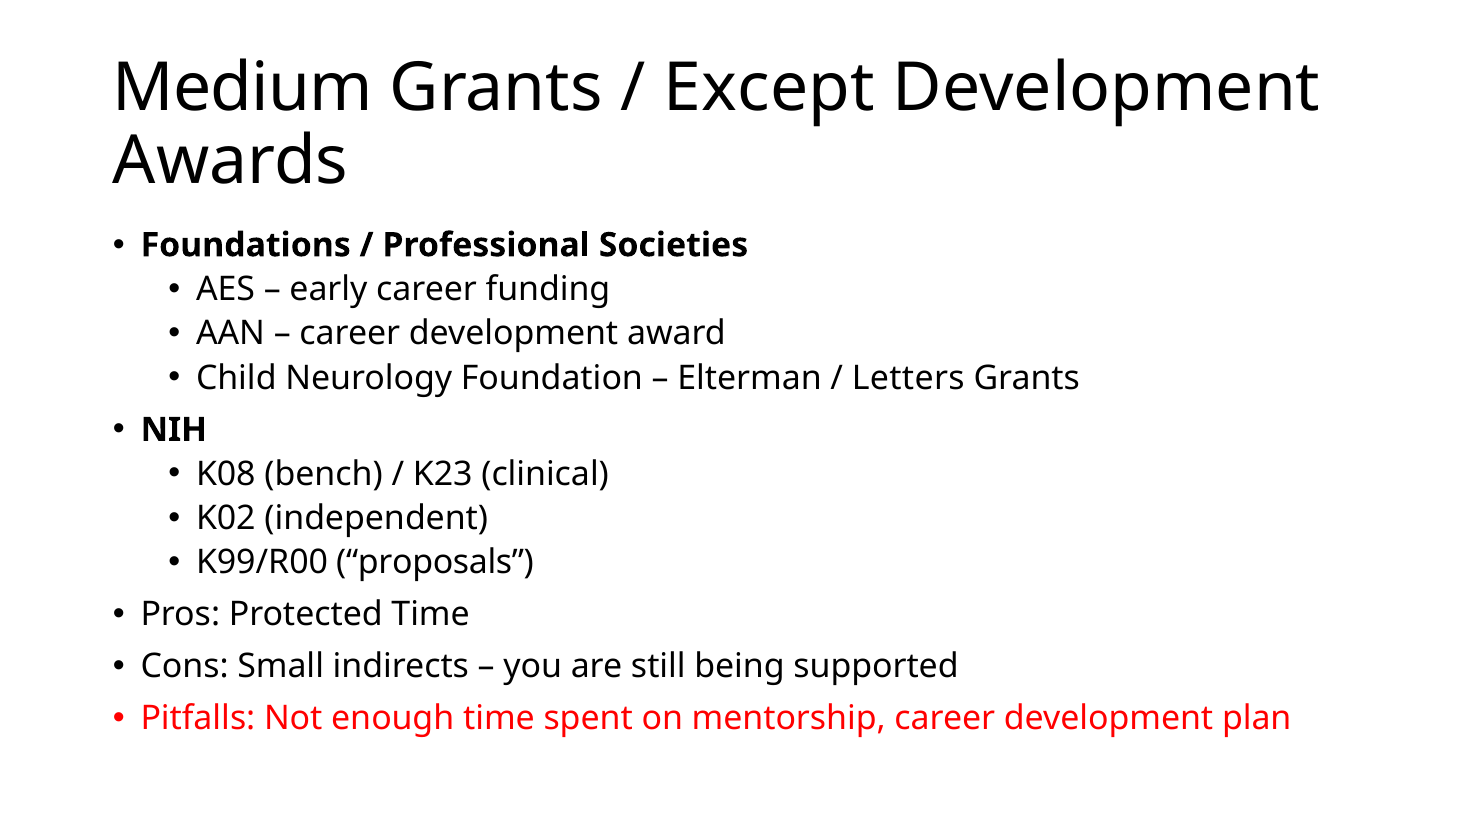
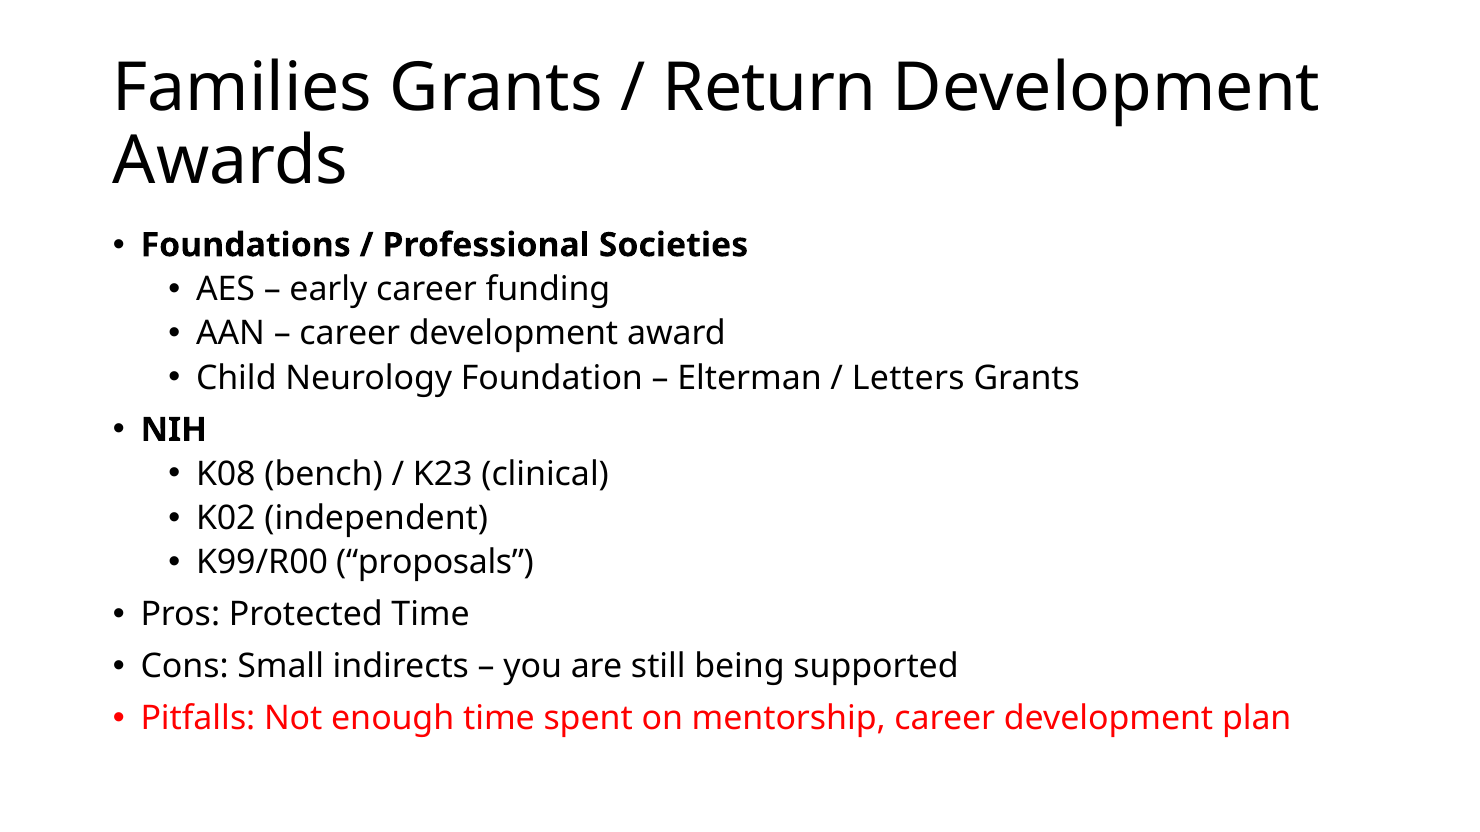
Medium: Medium -> Families
Except: Except -> Return
